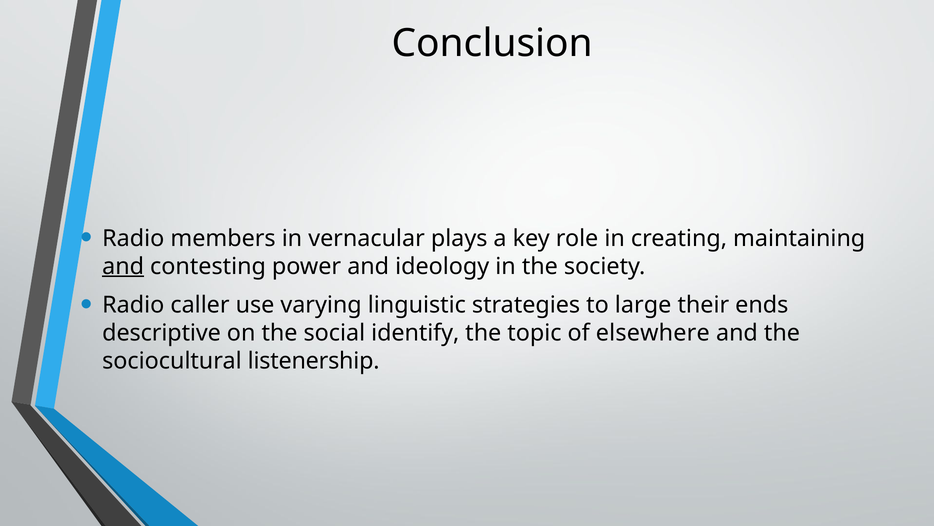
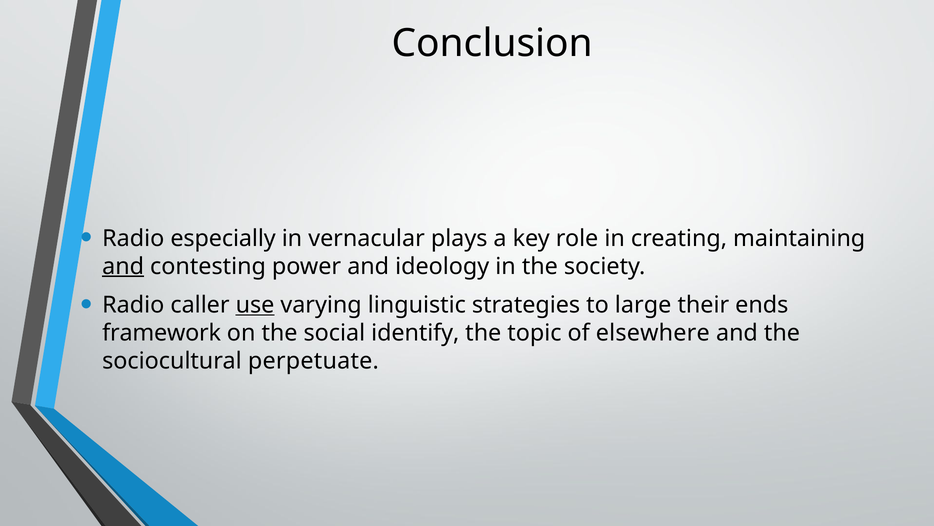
members: members -> especially
use underline: none -> present
descriptive: descriptive -> framework
listenership: listenership -> perpetuate
